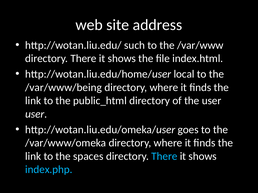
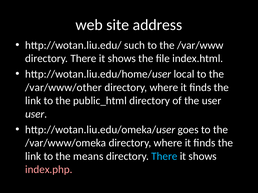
/var/www/being: /var/www/being -> /var/www/other
spaces: spaces -> means
index.php colour: light blue -> pink
